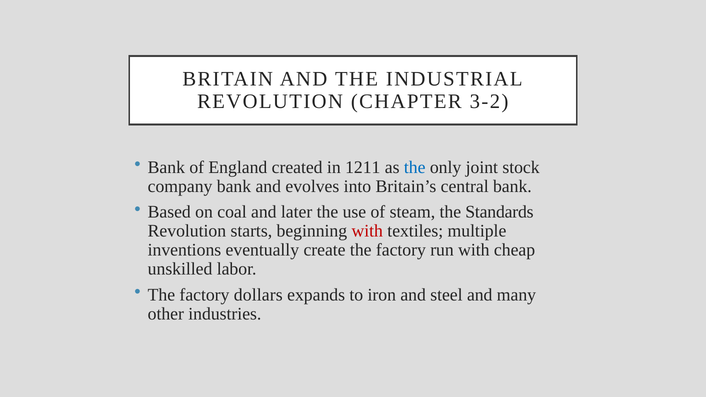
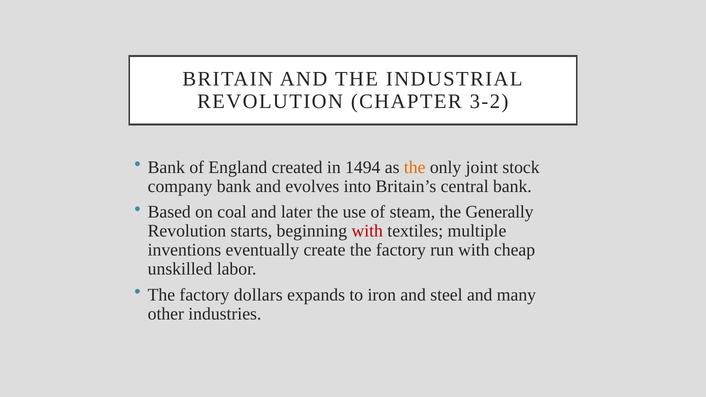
1211: 1211 -> 1494
the at (415, 167) colour: blue -> orange
Standards: Standards -> Generally
